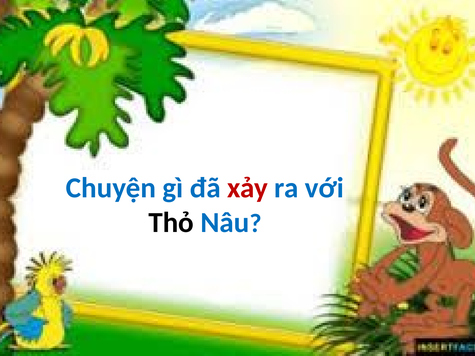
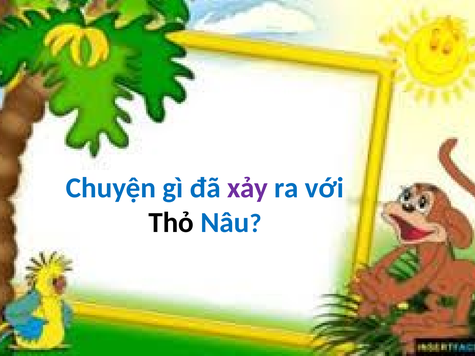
xảy colour: red -> purple
